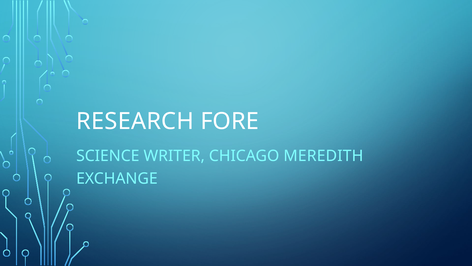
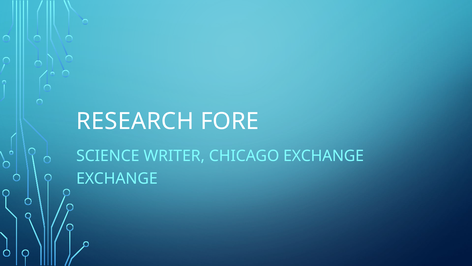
CHICAGO MEREDITH: MEREDITH -> EXCHANGE
